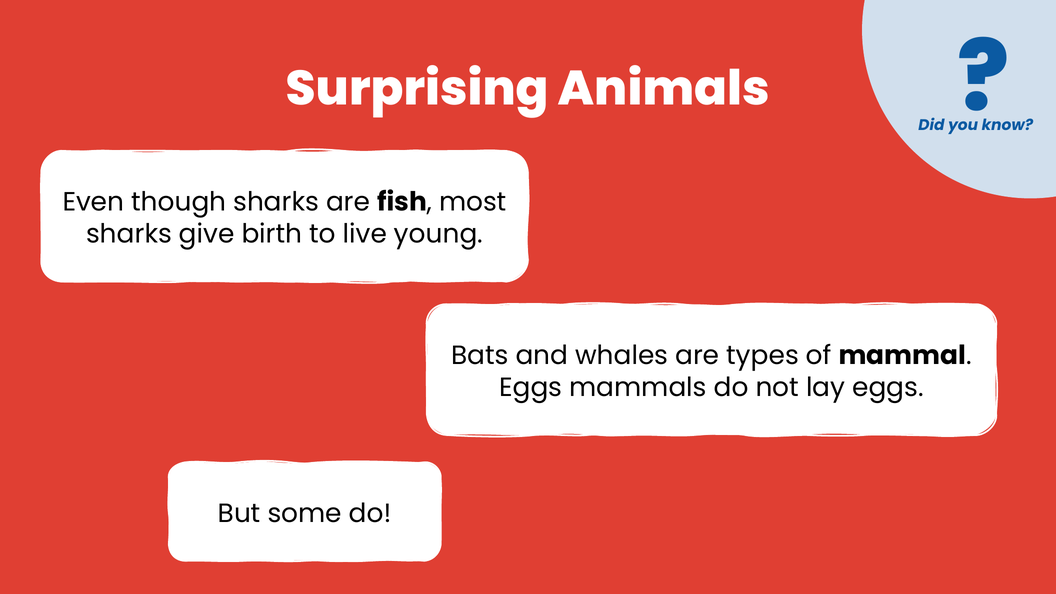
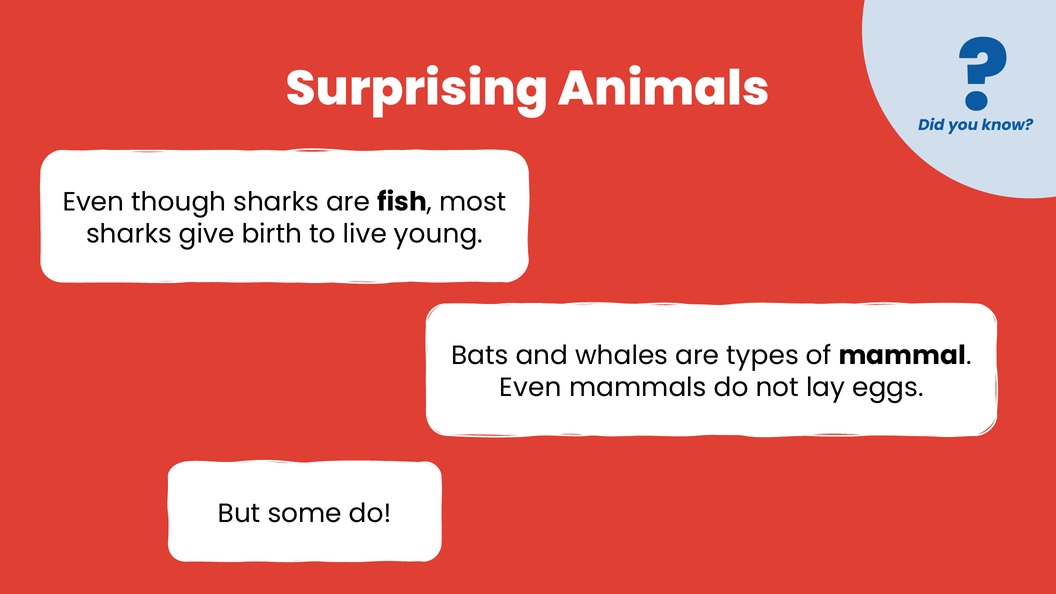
Eggs at (531, 387): Eggs -> Even
